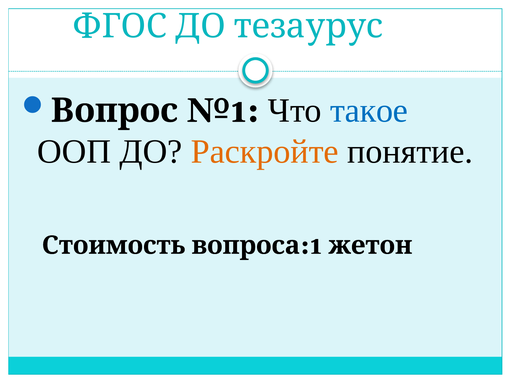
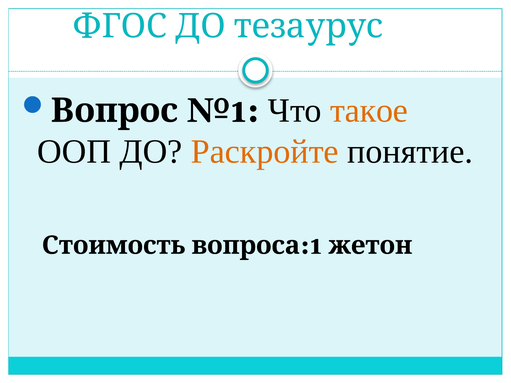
такое colour: blue -> orange
